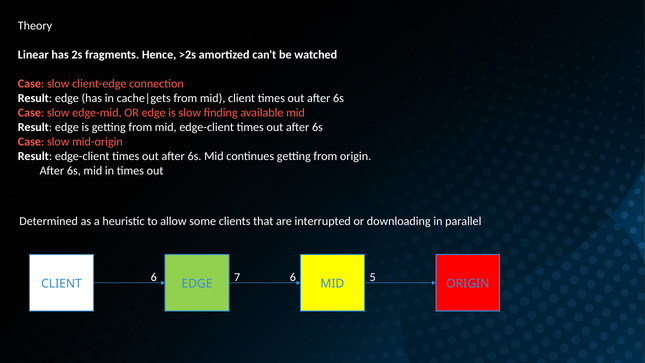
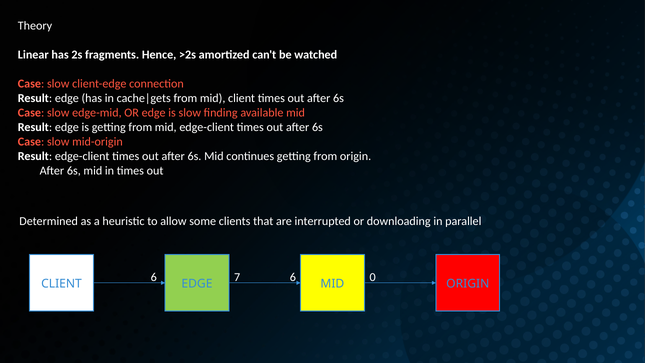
5: 5 -> 0
